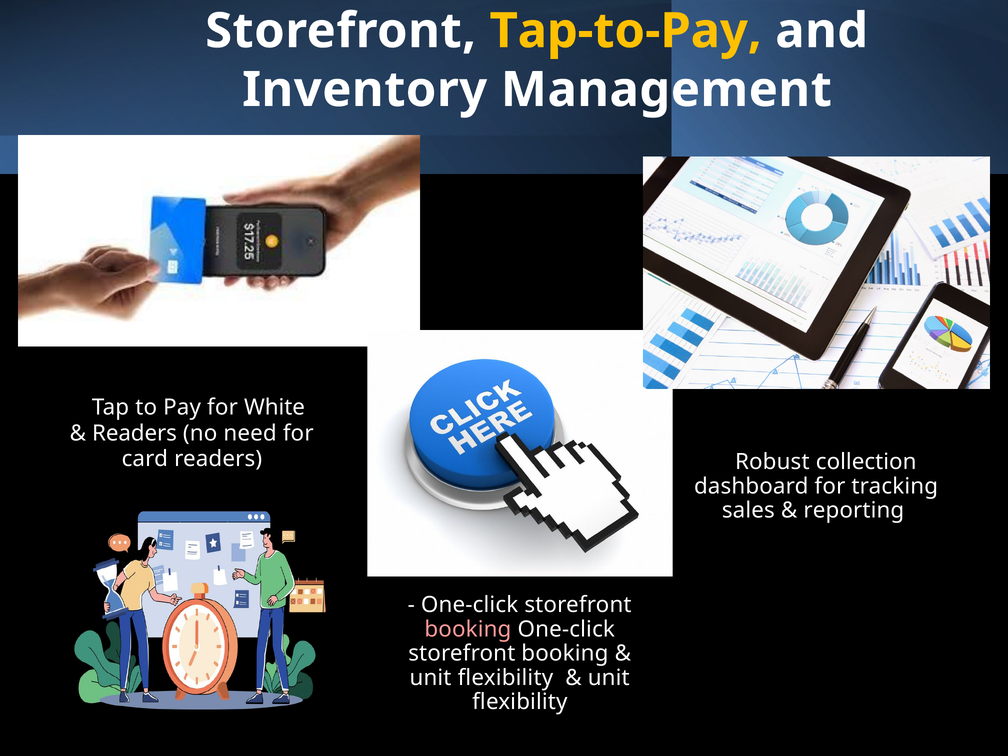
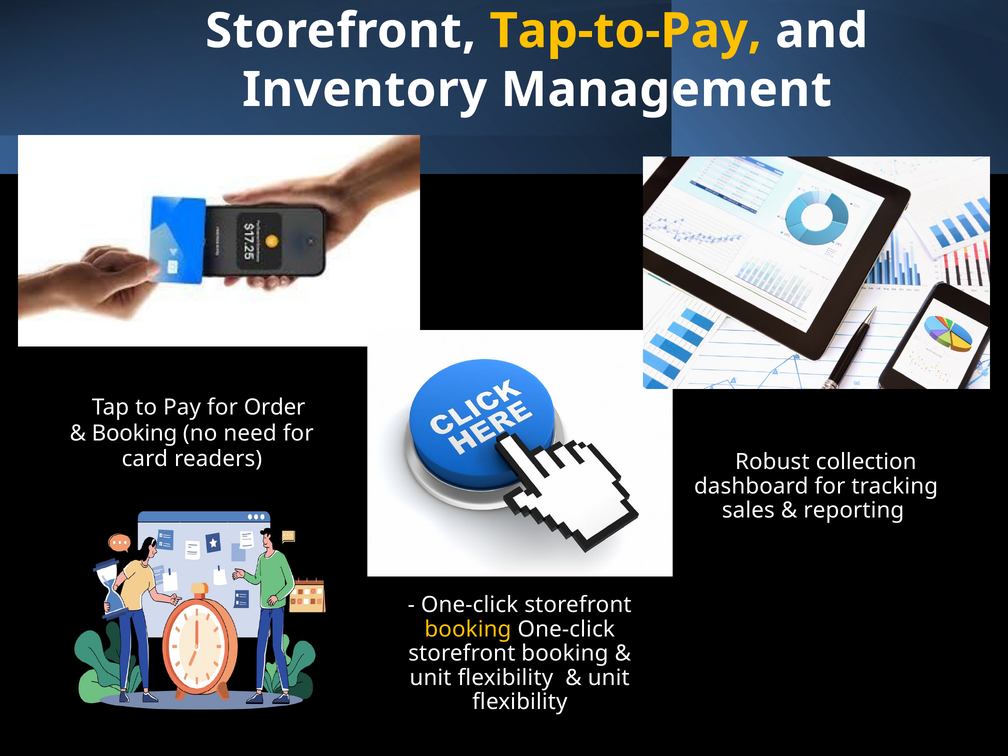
White: White -> Order
Readers at (134, 433): Readers -> Booking
booking at (468, 629) colour: pink -> yellow
